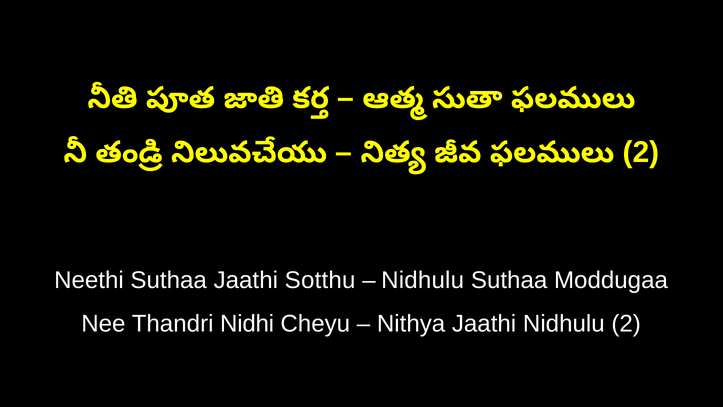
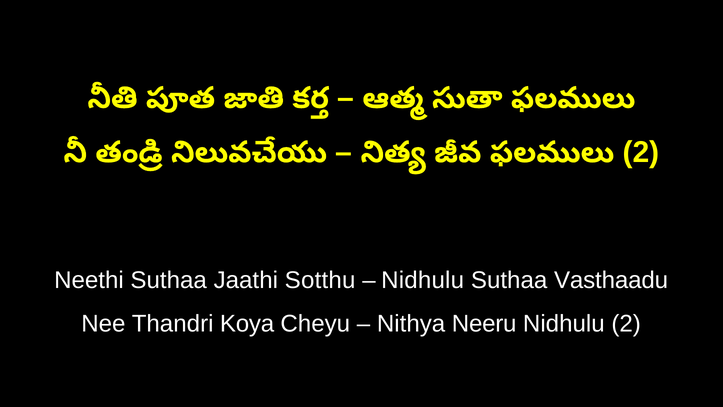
Moddugaa: Moddugaa -> Vasthaadu
Nidhi: Nidhi -> Koya
Nithya Jaathi: Jaathi -> Neeru
